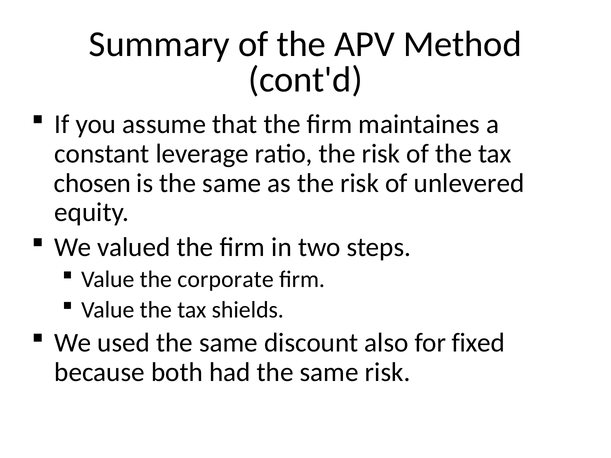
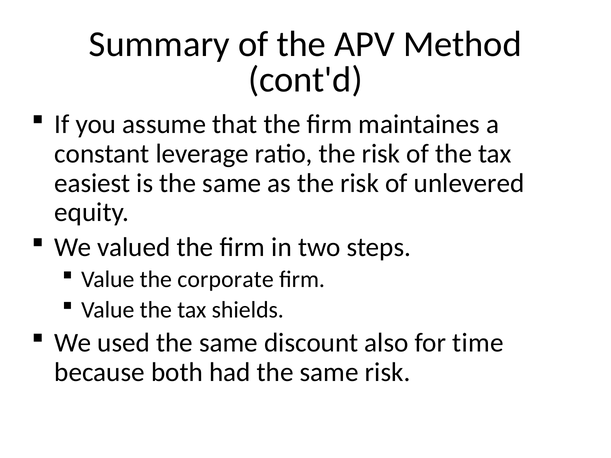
chosen: chosen -> easiest
fixed: fixed -> time
